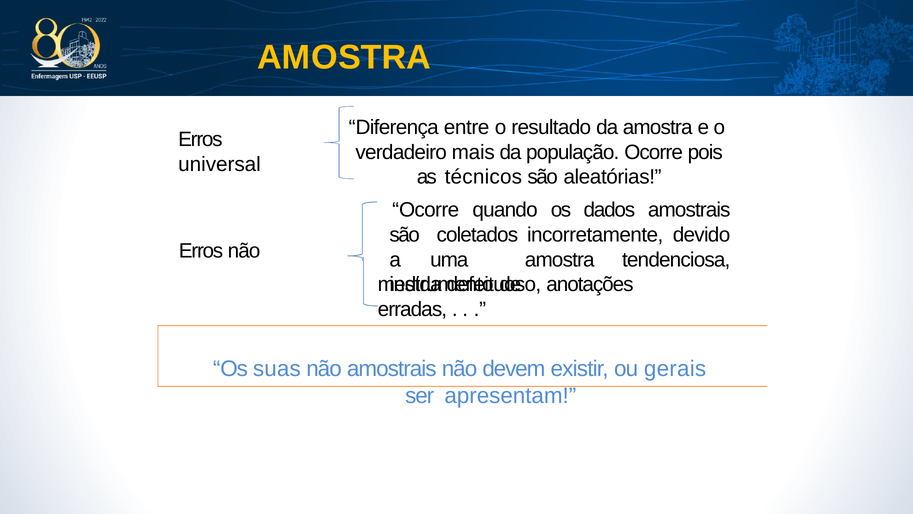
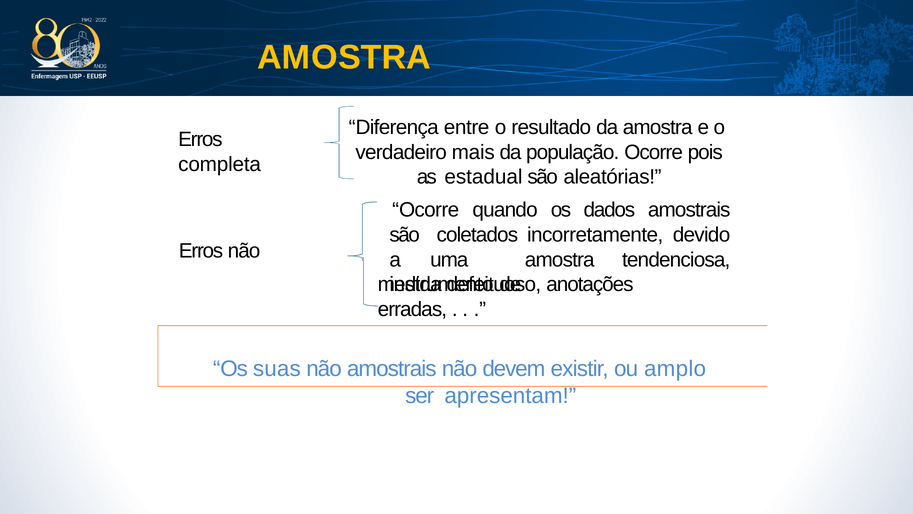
universal: universal -> completa
técnicos: técnicos -> estadual
gerais: gerais -> amplo
